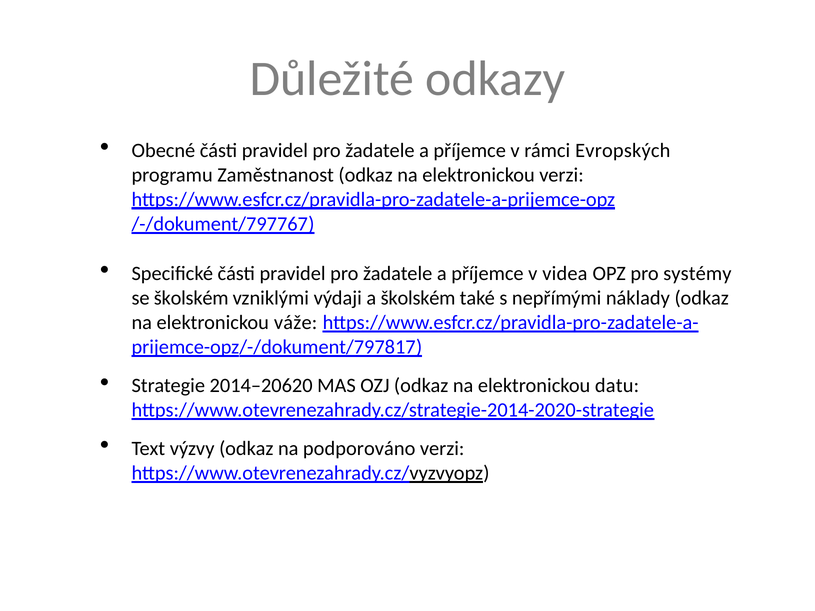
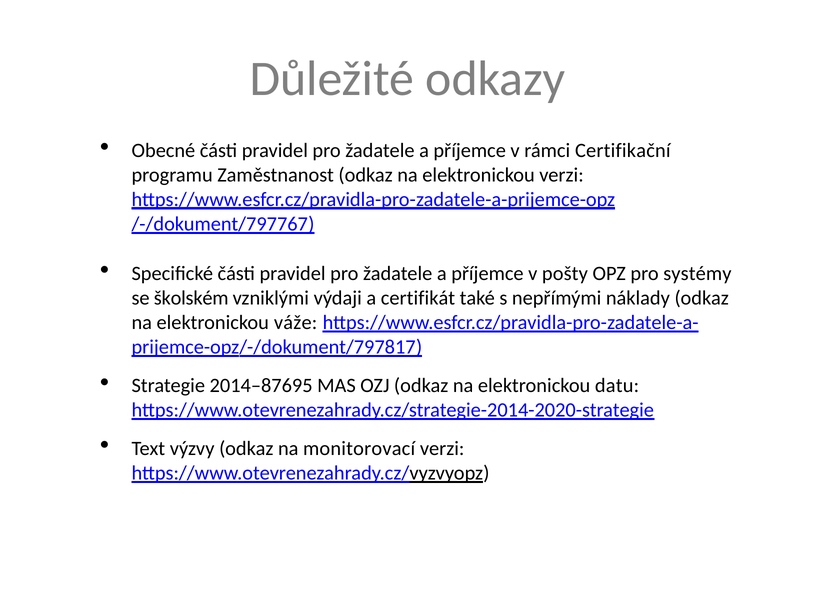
Evropských: Evropských -> Certifikační
videa: videa -> pošty
a školském: školském -> certifikát
2014–20620: 2014–20620 -> 2014–87695
podporováno: podporováno -> monitorovací
